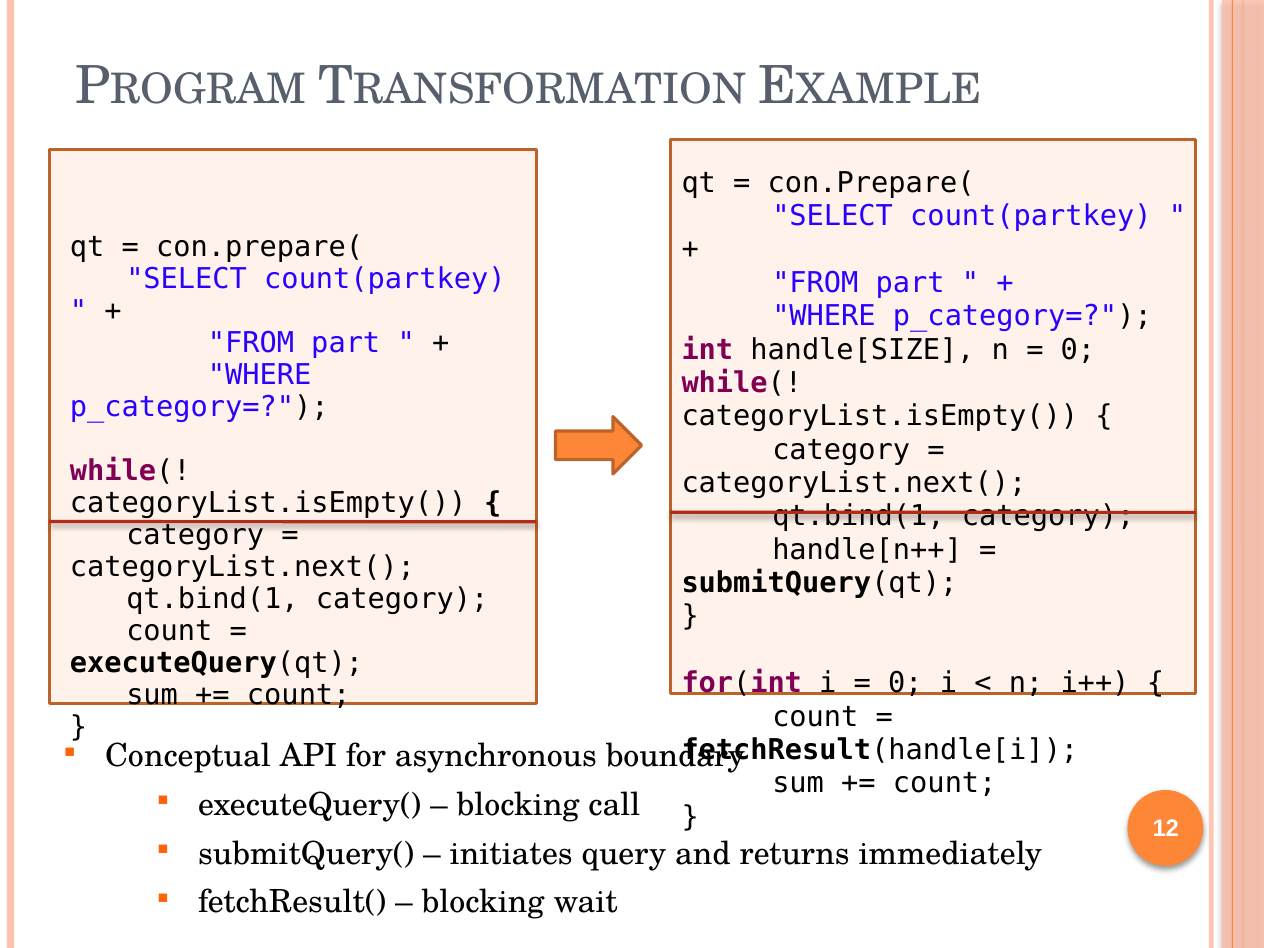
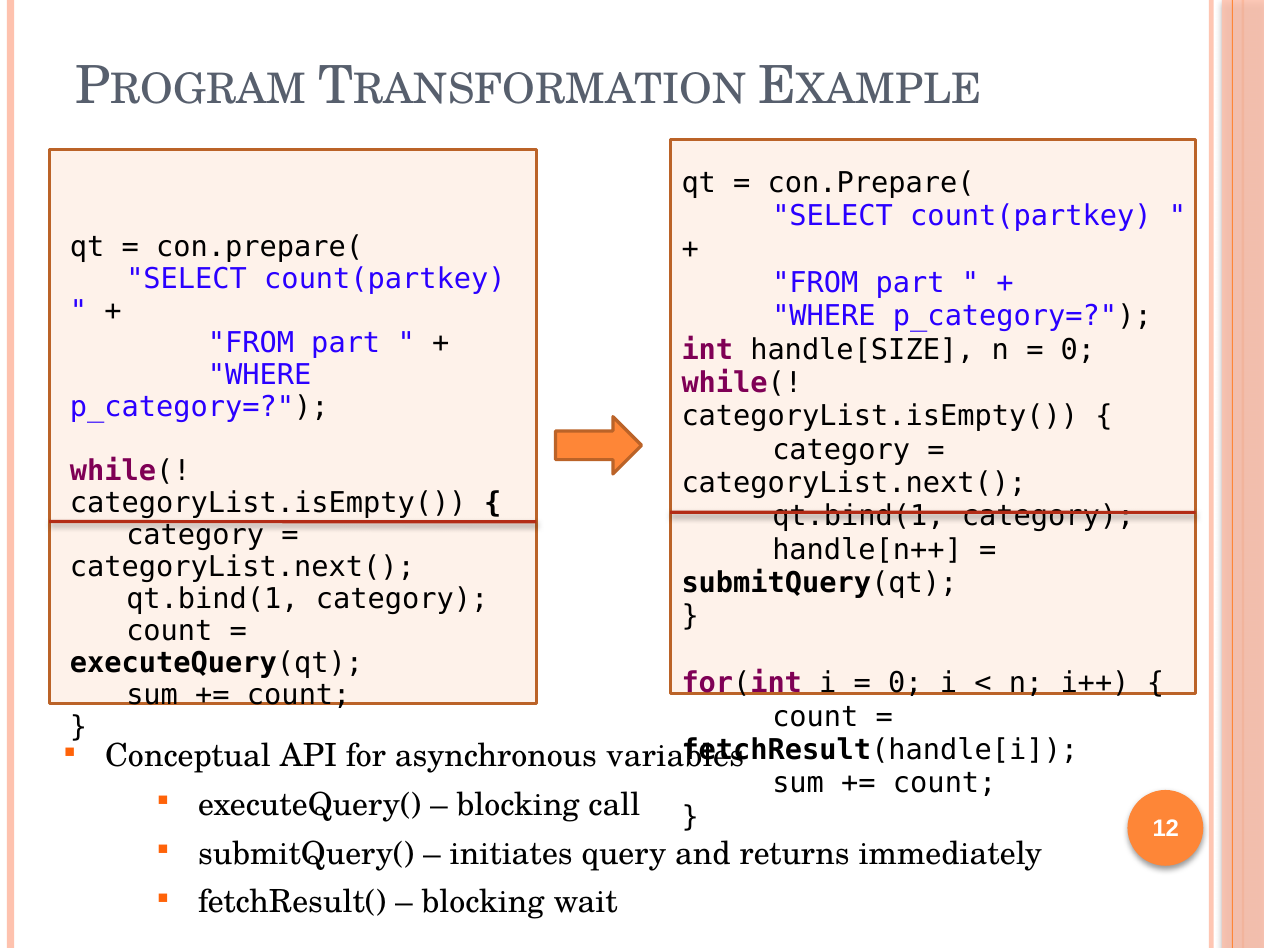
boundary: boundary -> variables
